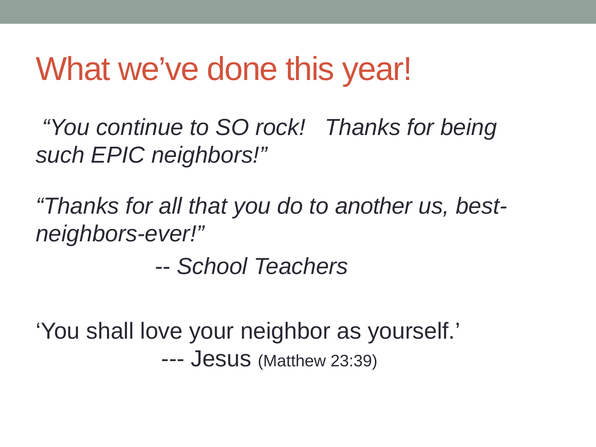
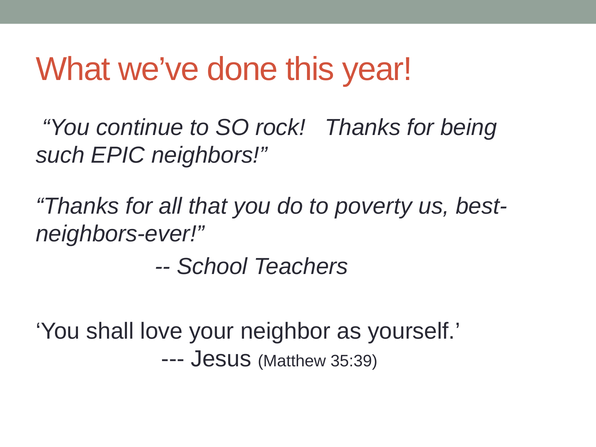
another: another -> poverty
23:39: 23:39 -> 35:39
